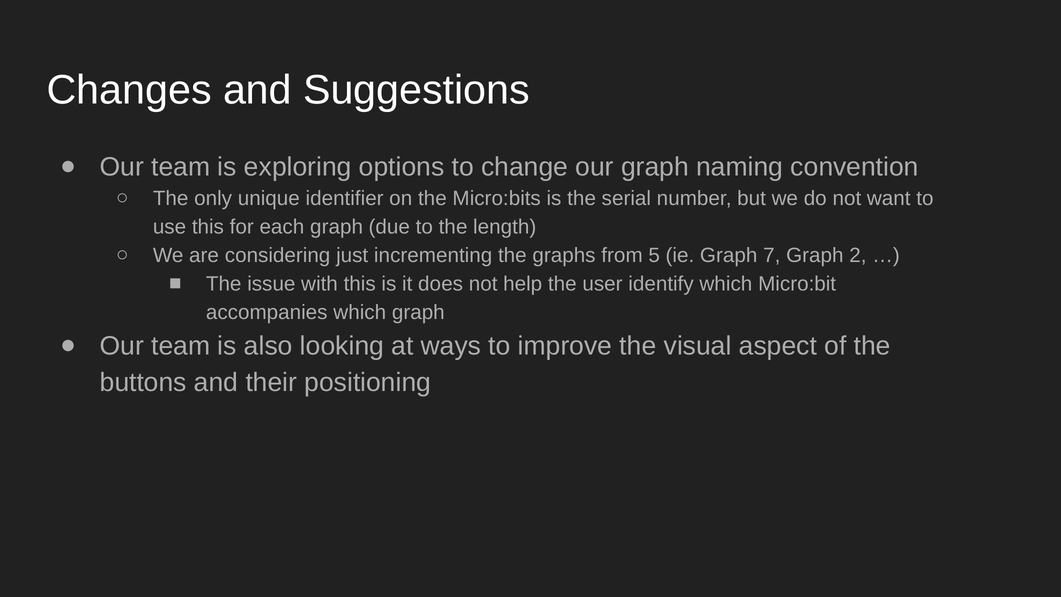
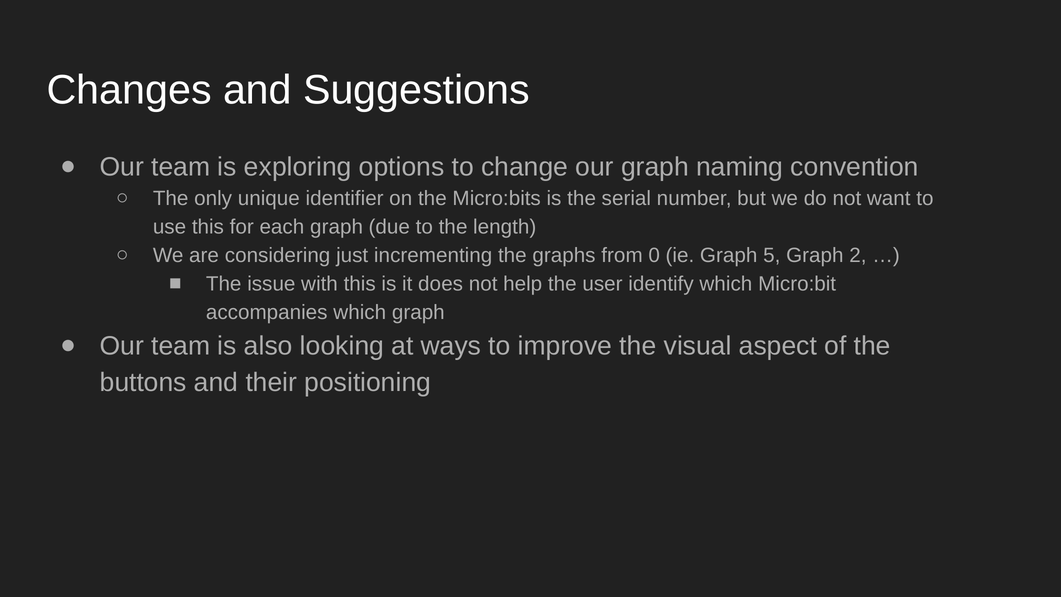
5: 5 -> 0
7: 7 -> 5
